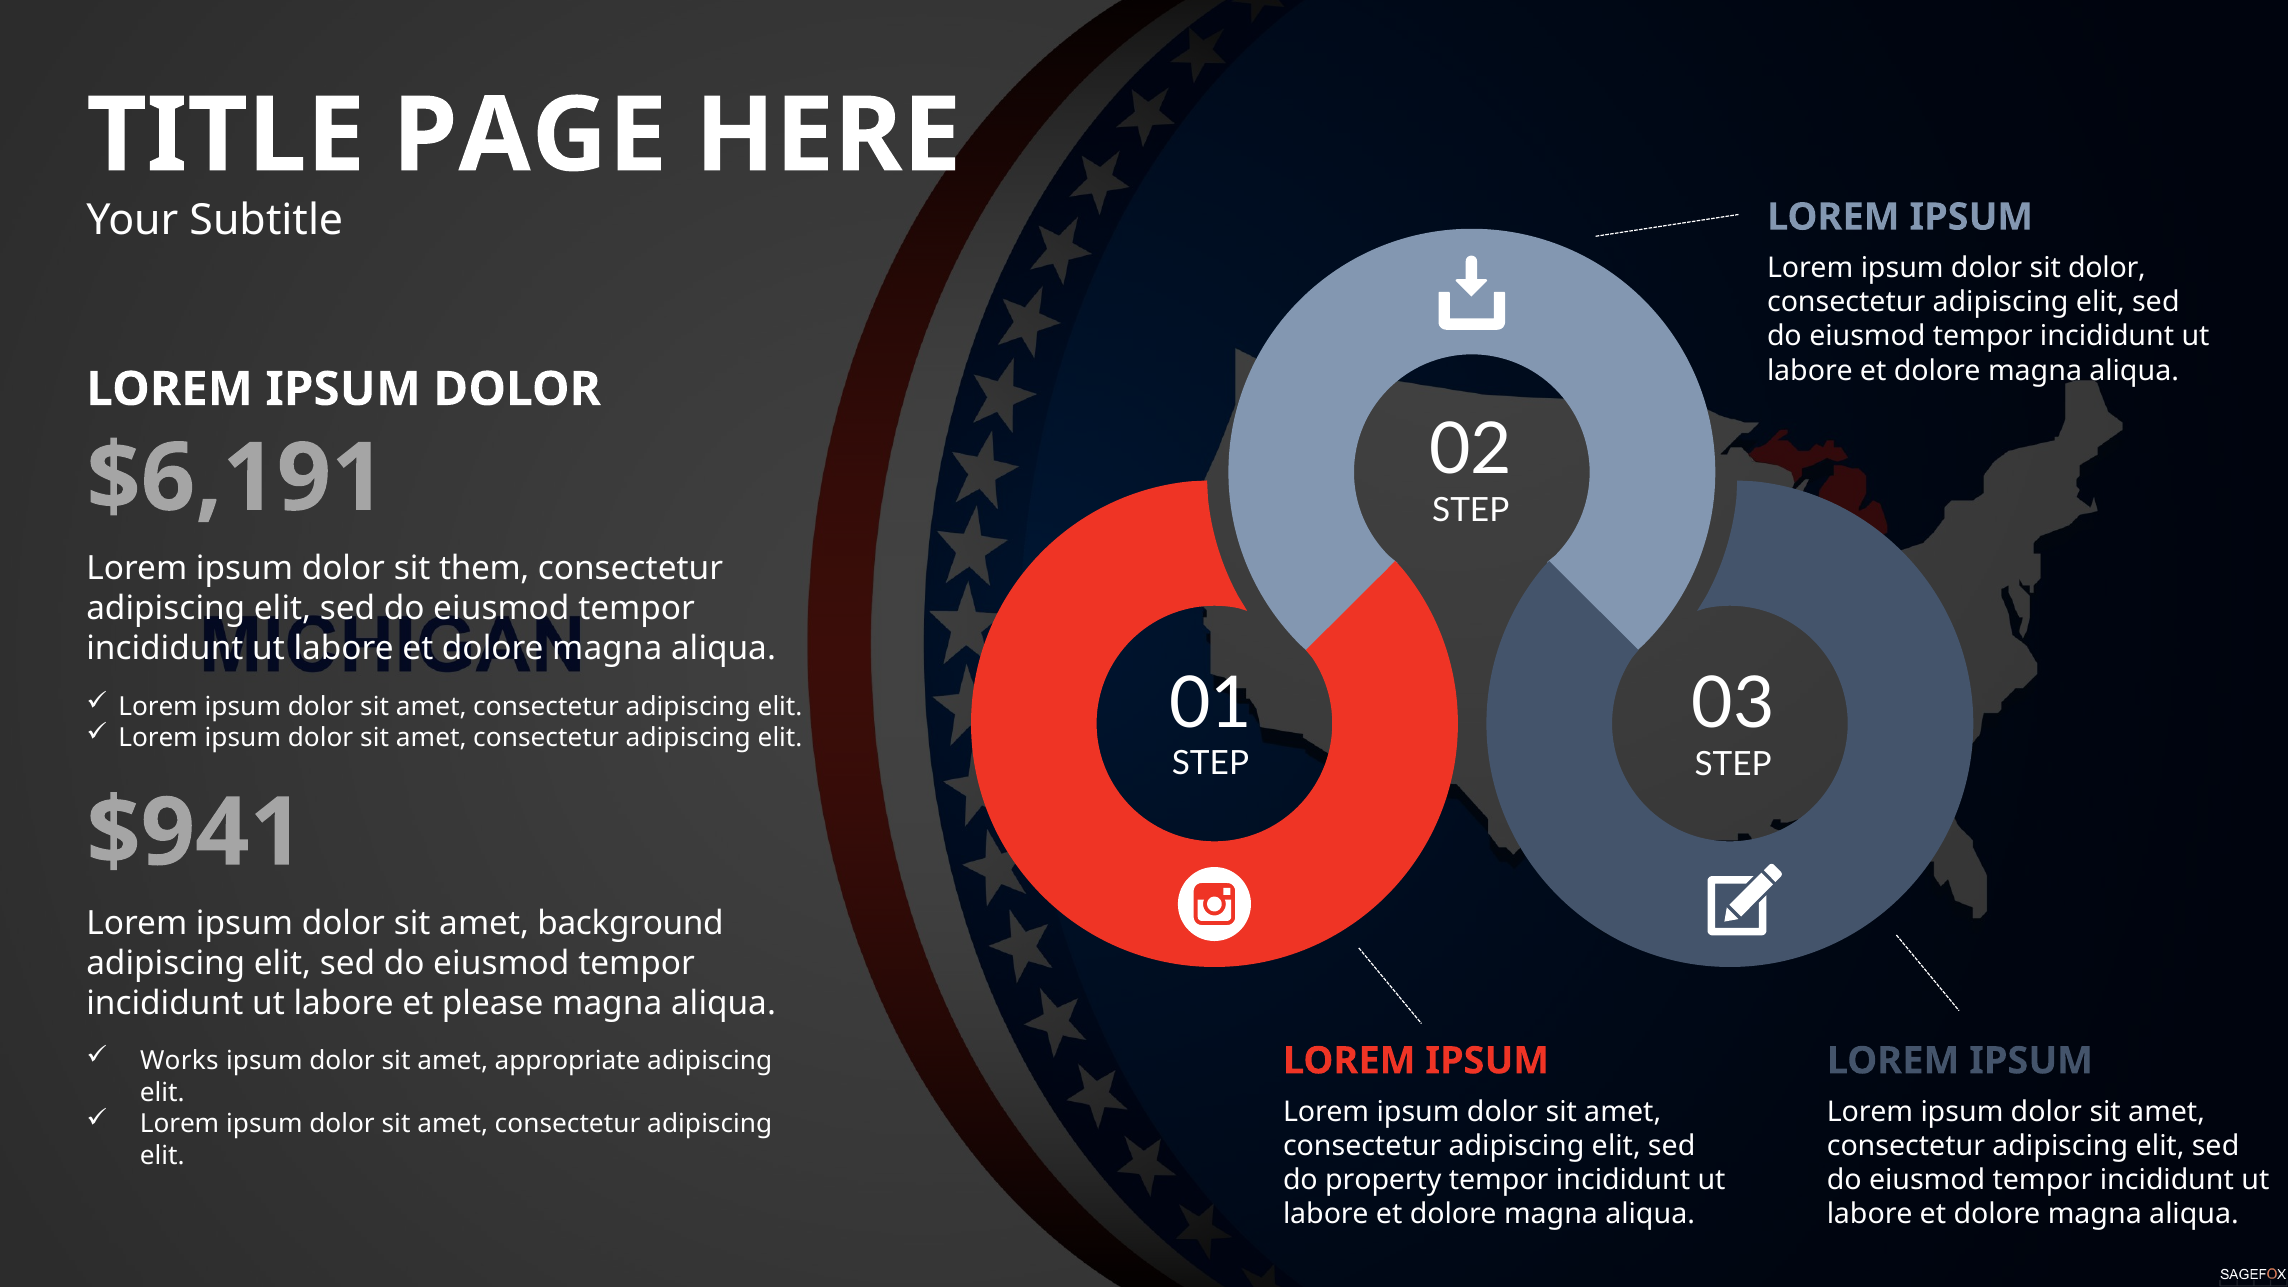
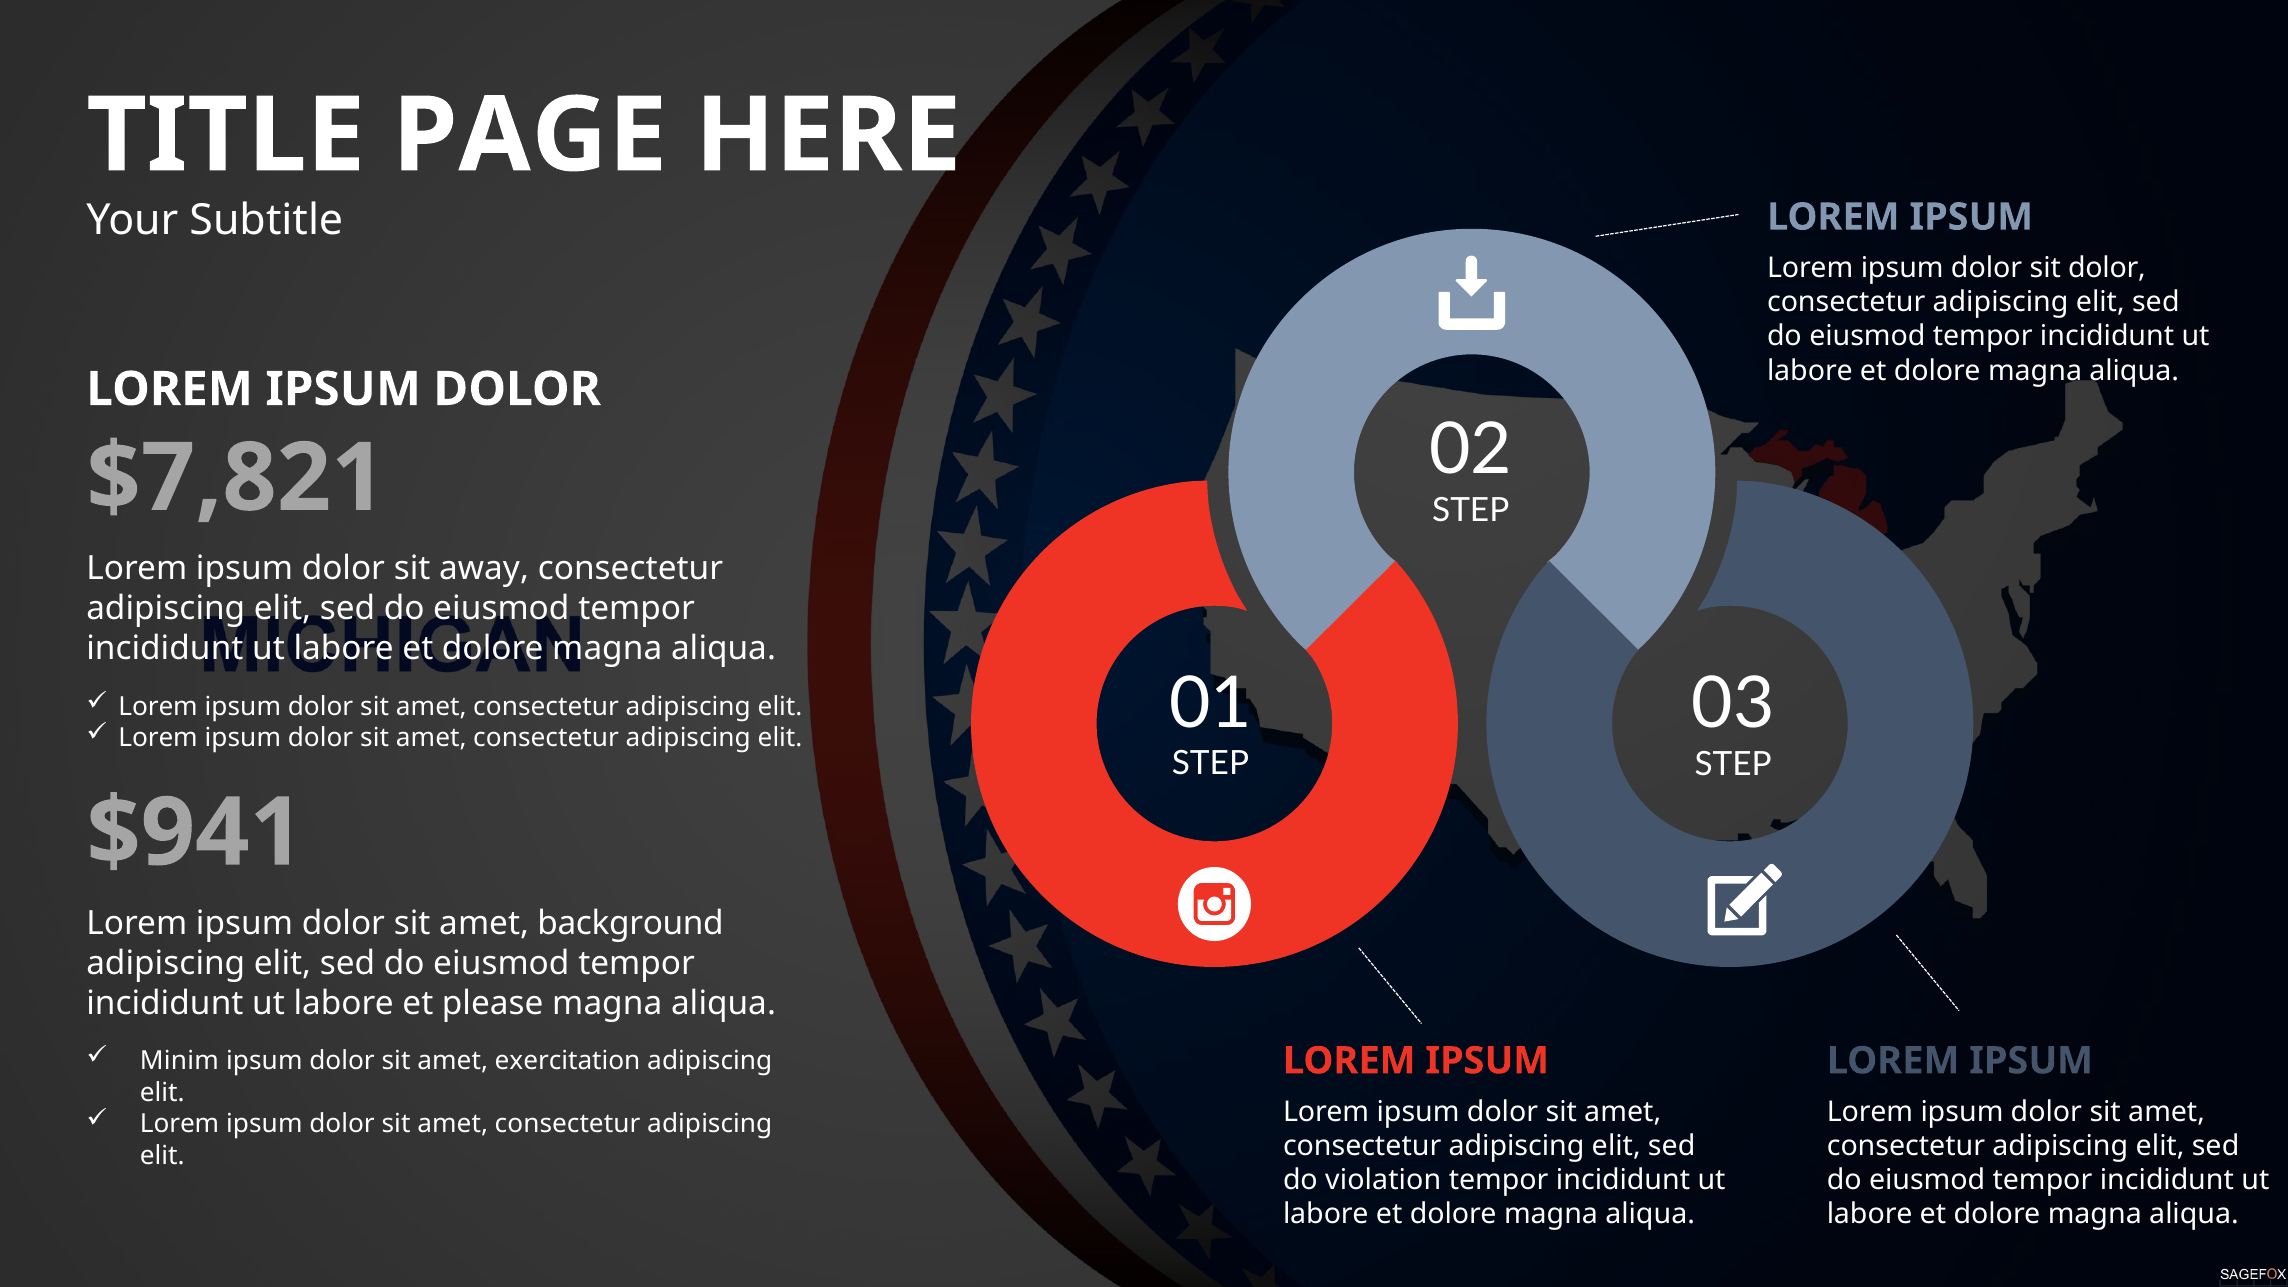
$6,191: $6,191 -> $7,821
them: them -> away
Works: Works -> Minim
appropriate: appropriate -> exercitation
property: property -> violation
